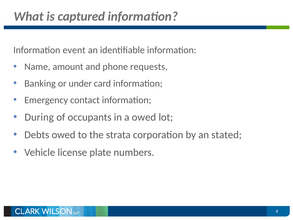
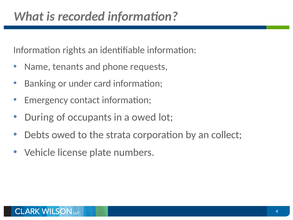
captured: captured -> recorded
event: event -> rights
amount: amount -> tenants
stated: stated -> collect
